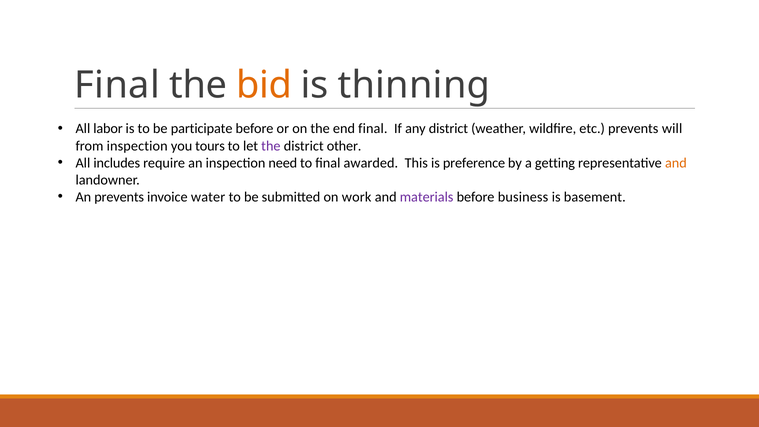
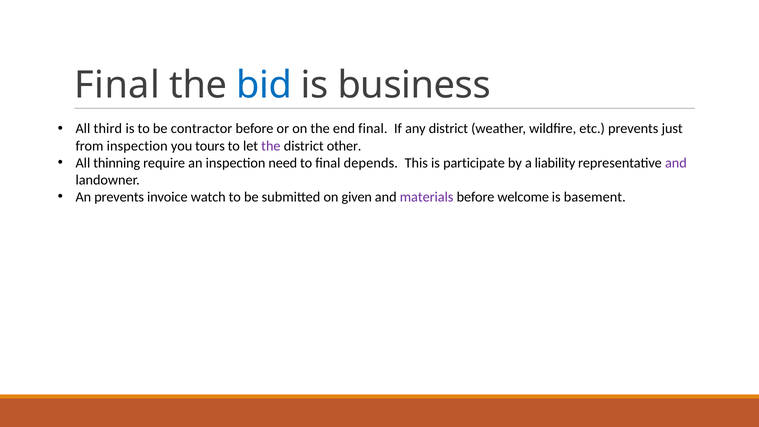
bid colour: orange -> blue
thinning: thinning -> business
labor: labor -> third
participate: participate -> contractor
will: will -> just
includes: includes -> thinning
awarded: awarded -> depends
preference: preference -> participate
getting: getting -> liability
and at (676, 163) colour: orange -> purple
water: water -> watch
work: work -> given
business: business -> welcome
